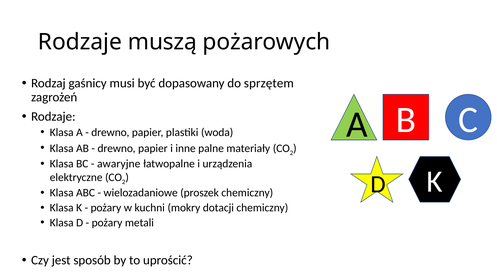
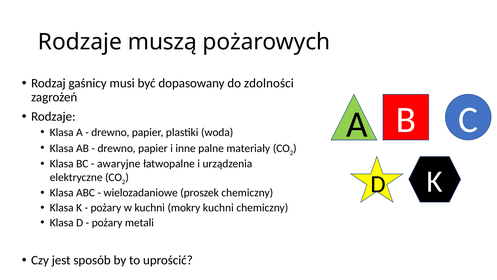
sprzętem: sprzętem -> zdolności
mokry dotacji: dotacji -> kuchni
